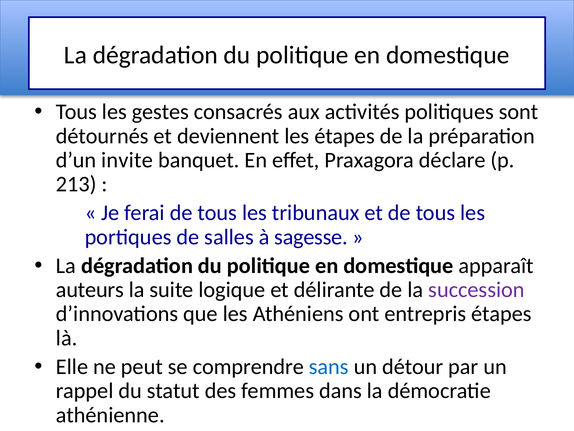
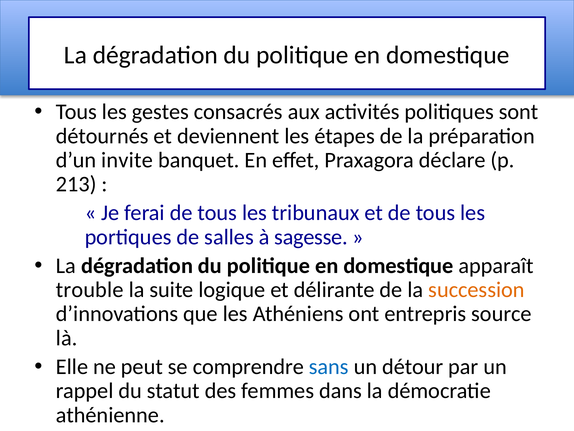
auteurs: auteurs -> trouble
succession colour: purple -> orange
entrepris étapes: étapes -> source
